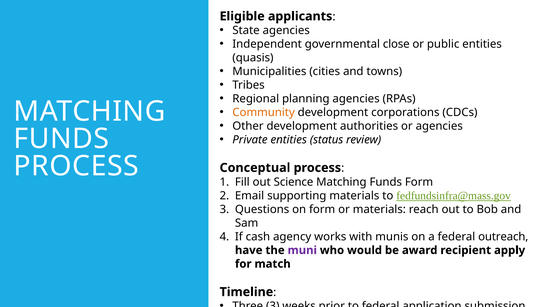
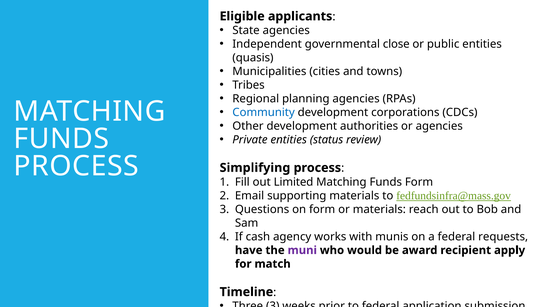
Community colour: orange -> blue
Conceptual: Conceptual -> Simplifying
Science: Science -> Limited
federal outreach: outreach -> requests
